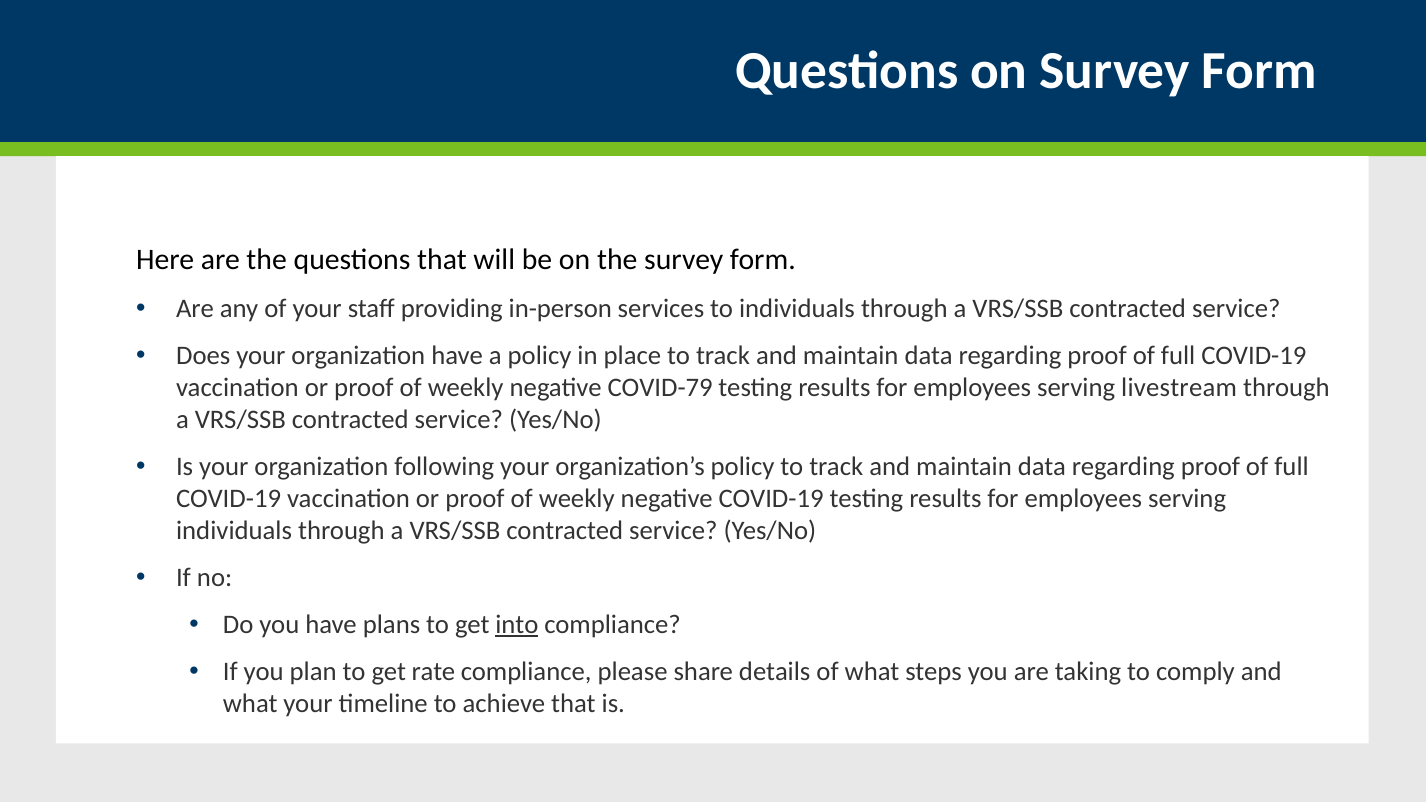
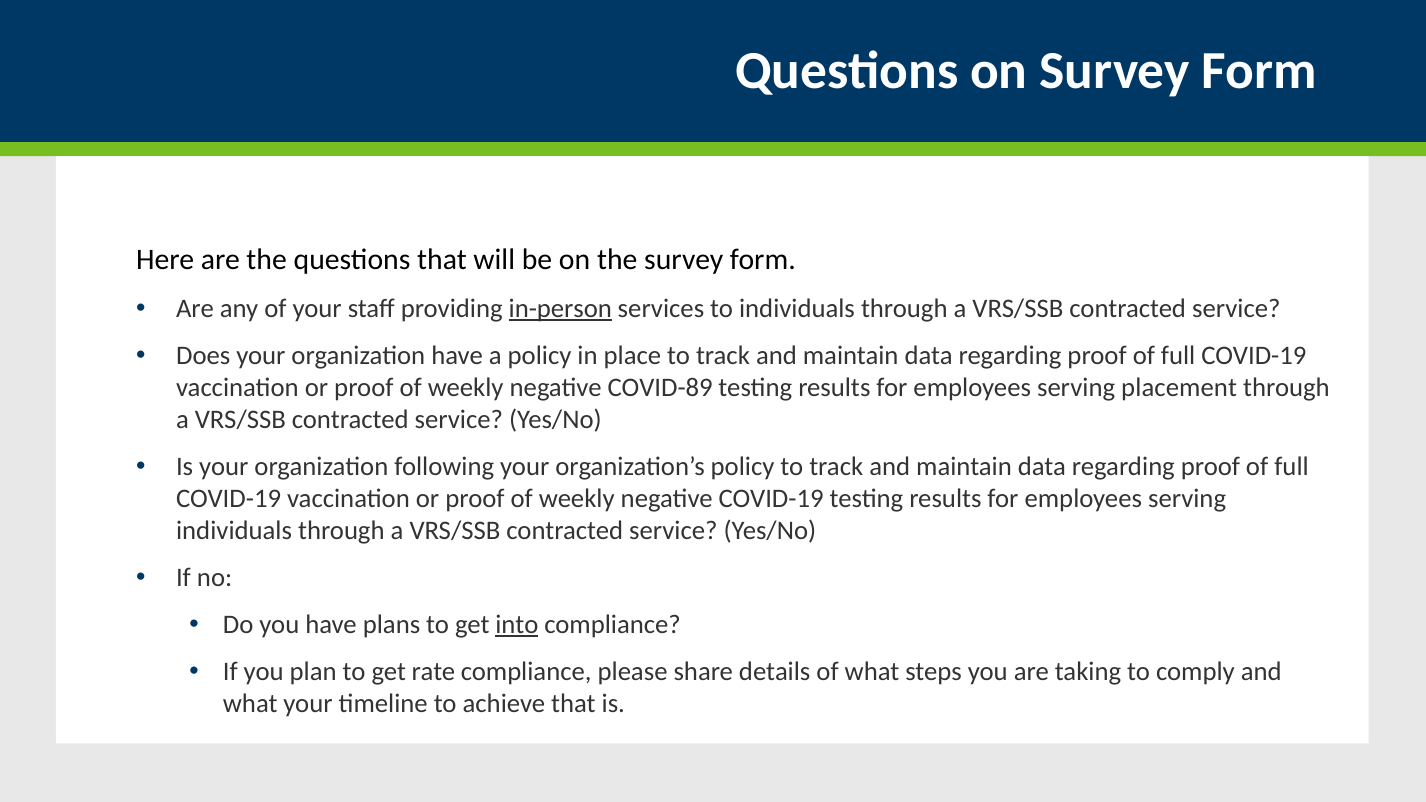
in-person underline: none -> present
COVID-79: COVID-79 -> COVID-89
livestream: livestream -> placement
